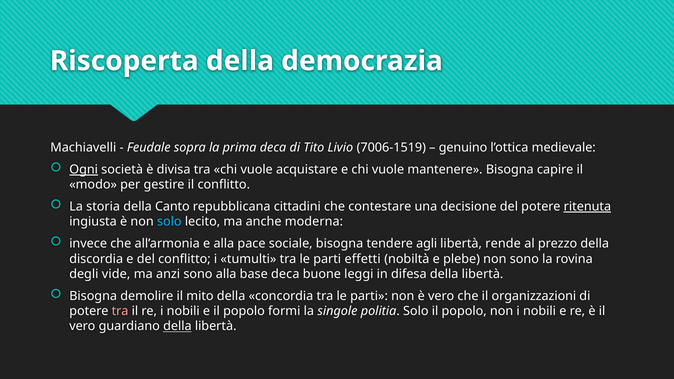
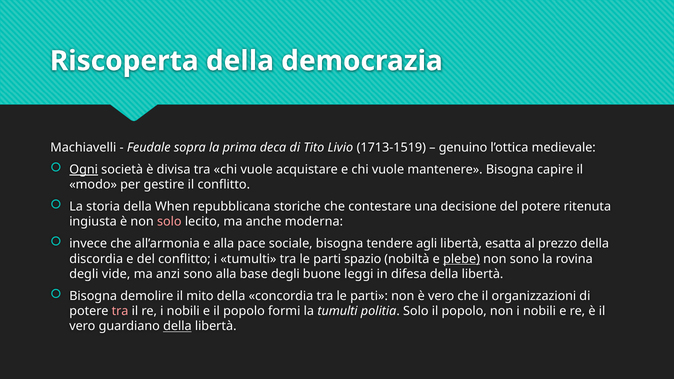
7006-1519: 7006-1519 -> 1713-1519
Canto: Canto -> When
cittadini: cittadini -> storiche
ritenuta underline: present -> none
solo at (169, 222) colour: light blue -> pink
rende: rende -> esatta
effetti: effetti -> spazio
plebe underline: none -> present
base deca: deca -> degli
la singole: singole -> tumulti
